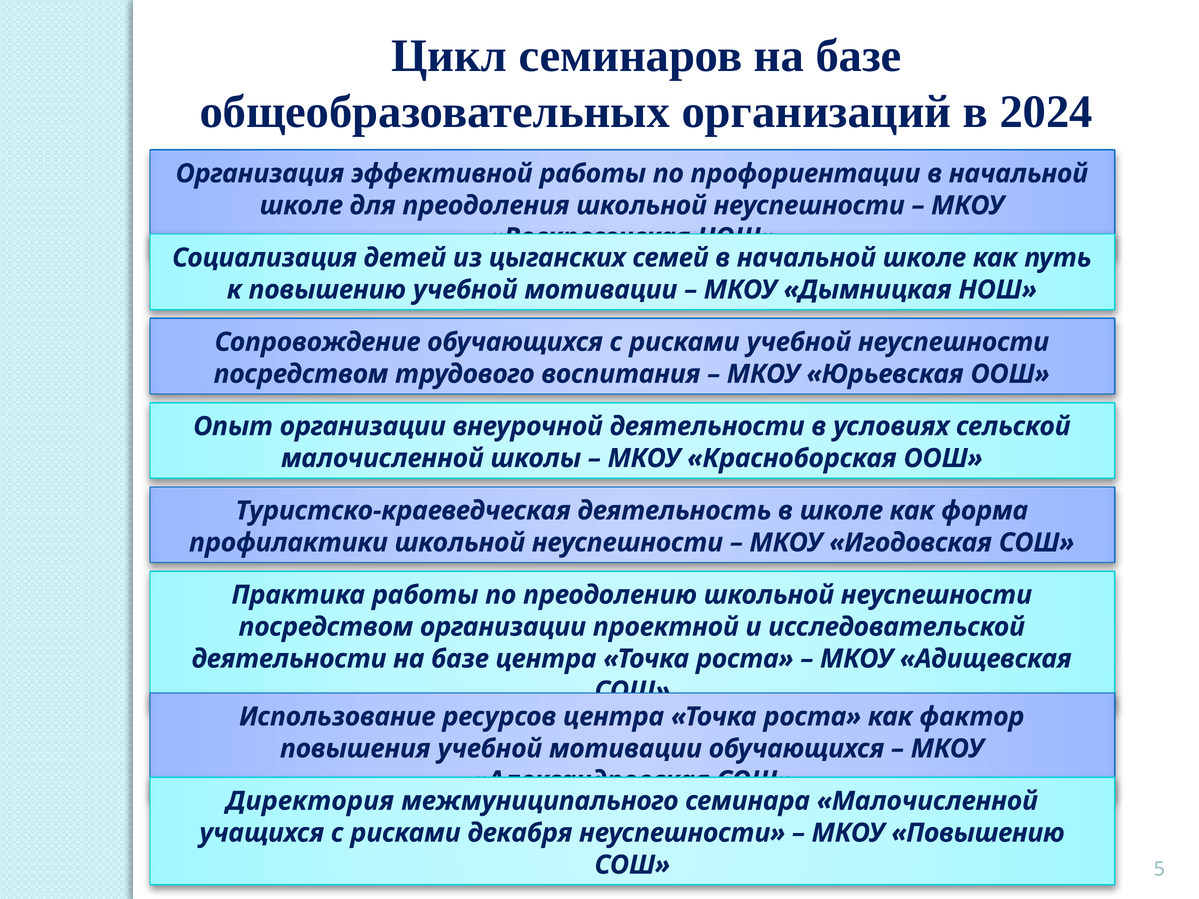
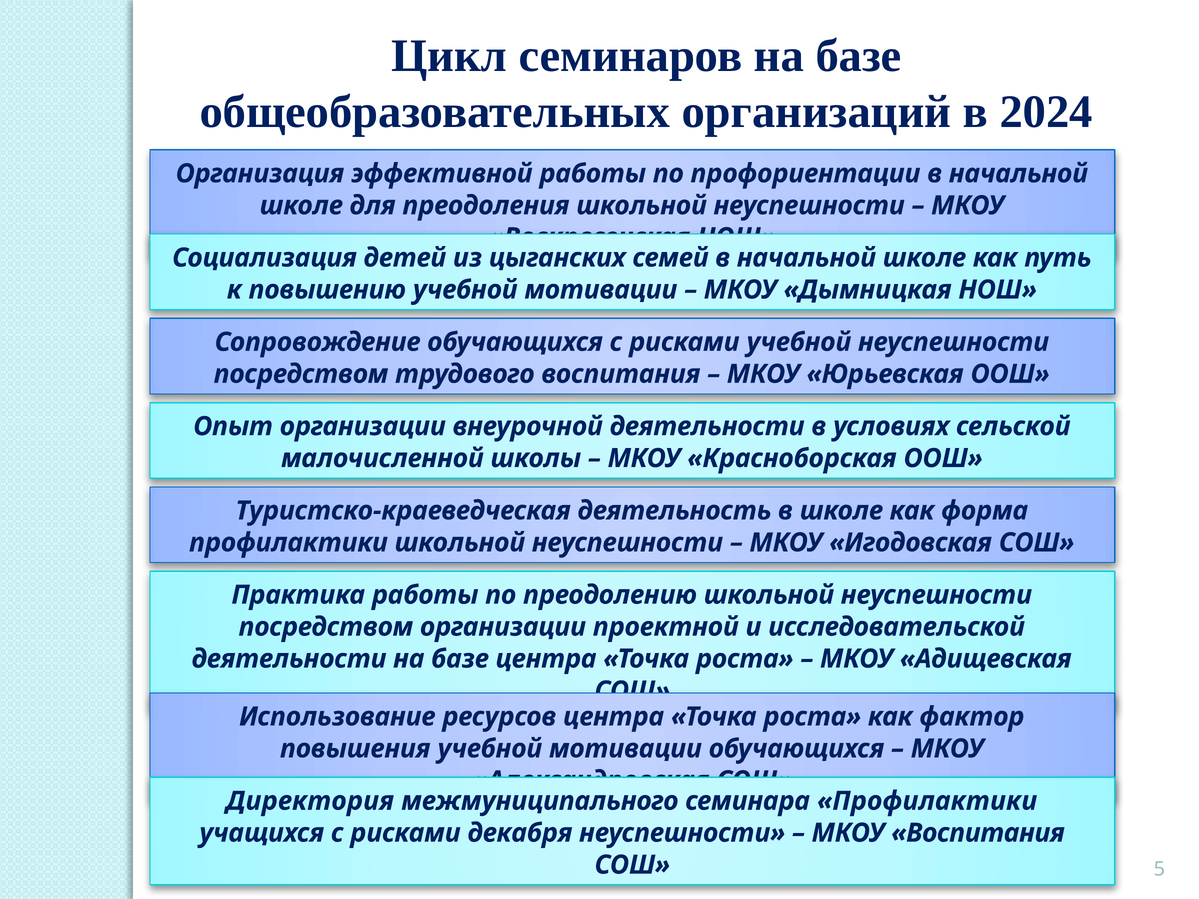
семинара Малочисленной: Малочисленной -> Профилактики
МКОУ Повышению: Повышению -> Воспитания
